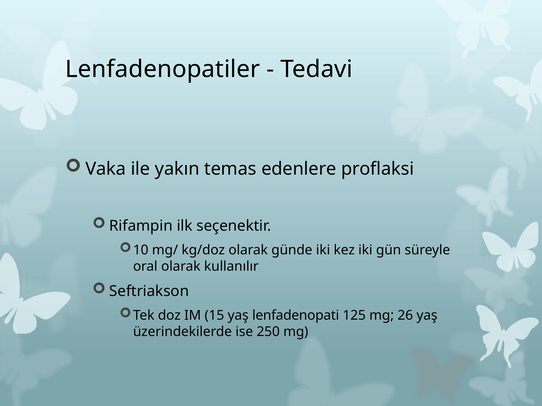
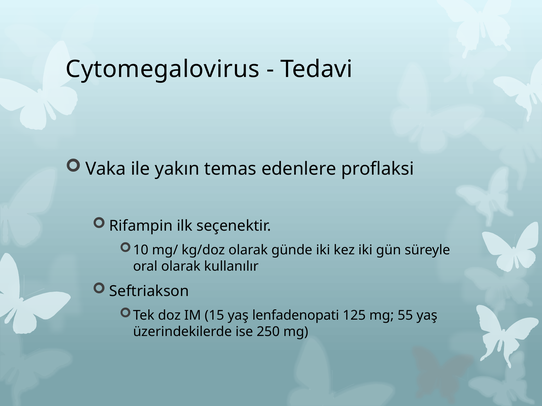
Lenfadenopatiler: Lenfadenopatiler -> Cytomegalovirus
26: 26 -> 55
